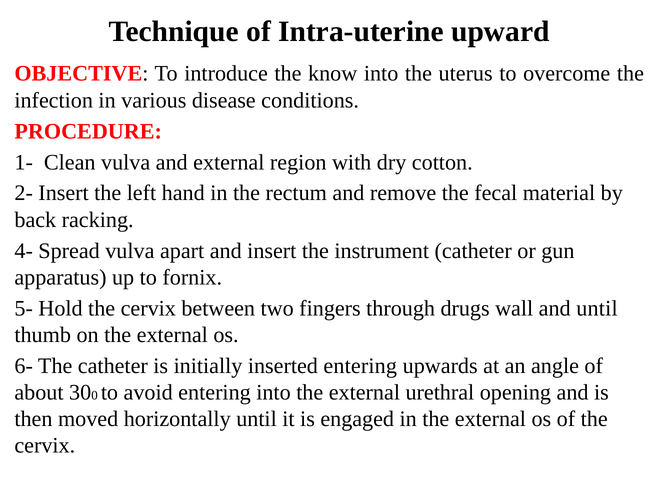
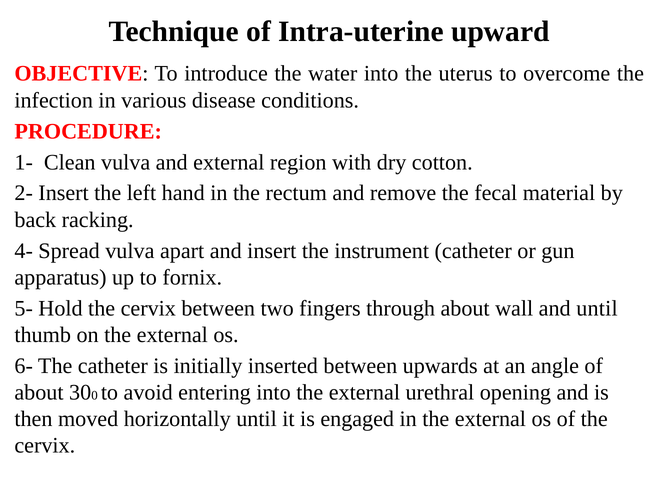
know: know -> water
through drugs: drugs -> about
inserted entering: entering -> between
